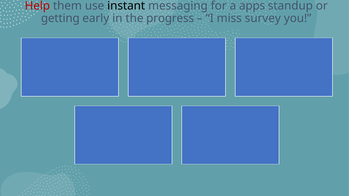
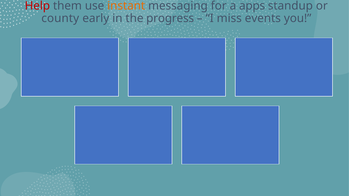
instant colour: black -> orange
getting: getting -> county
survey: survey -> events
